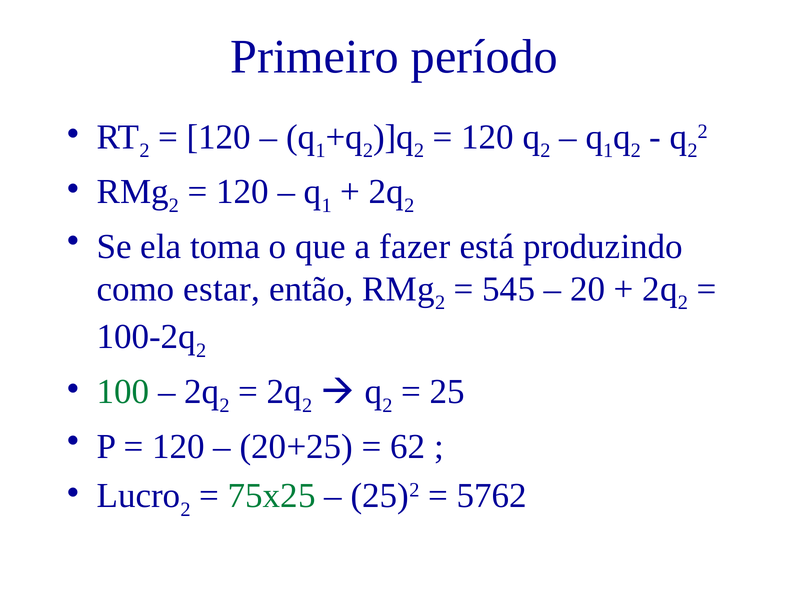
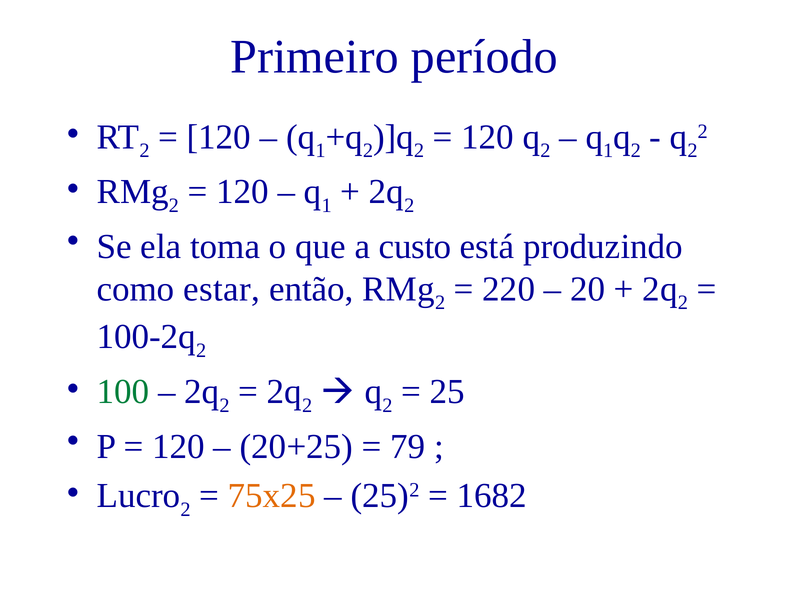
fazer: fazer -> custo
545: 545 -> 220
62: 62 -> 79
75x25 colour: green -> orange
5762: 5762 -> 1682
